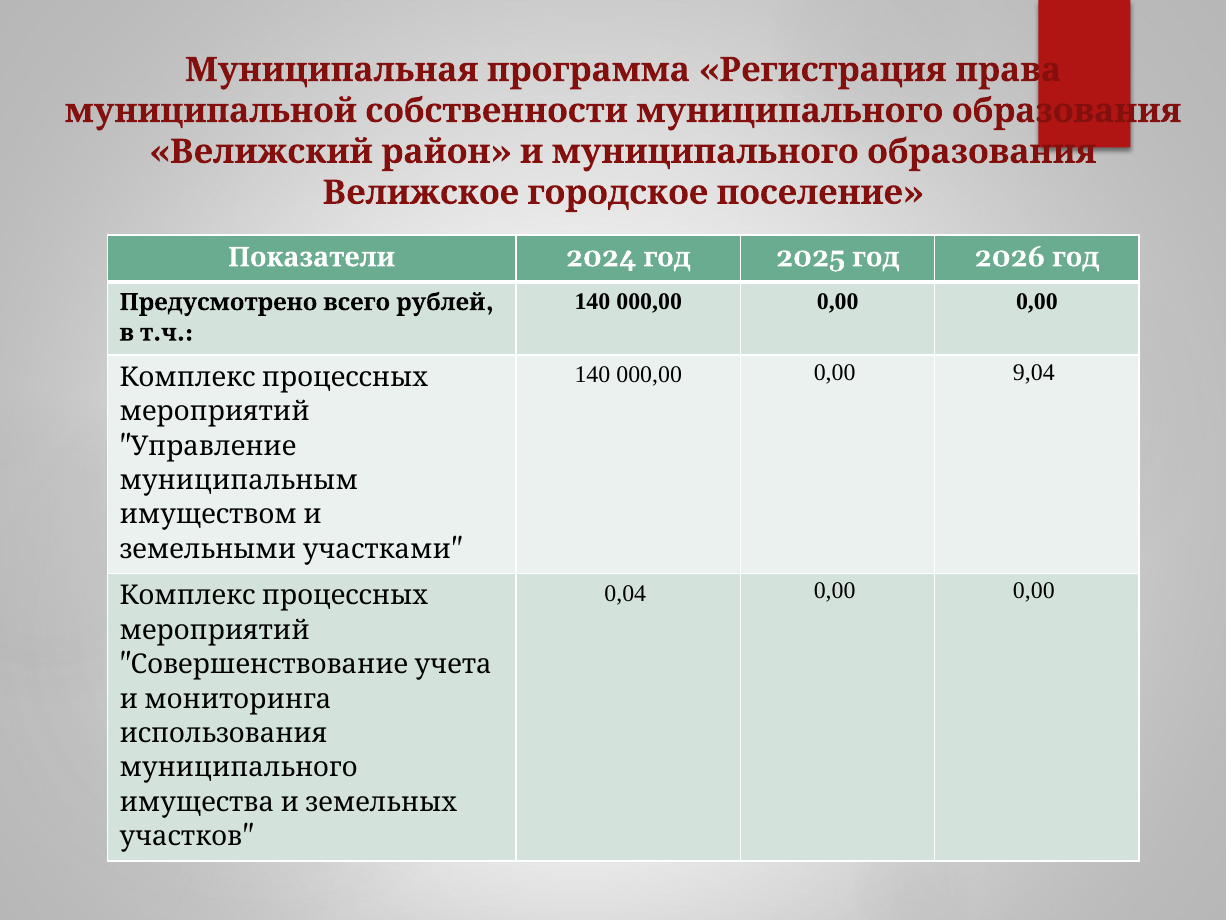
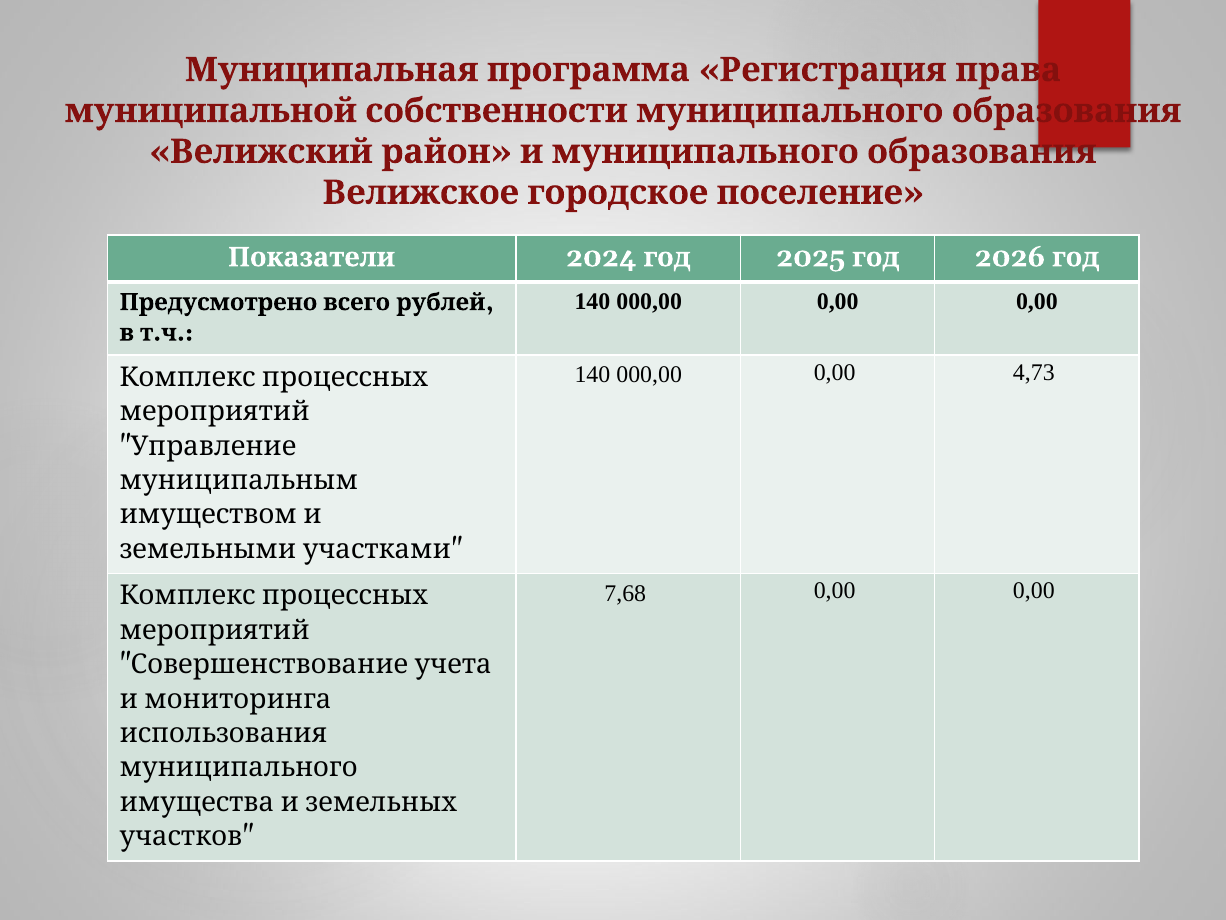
9,04: 9,04 -> 4,73
0,04: 0,04 -> 7,68
